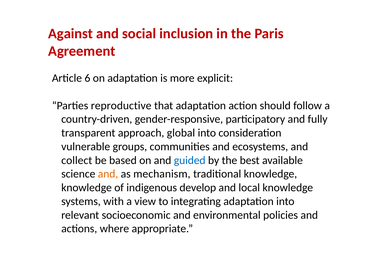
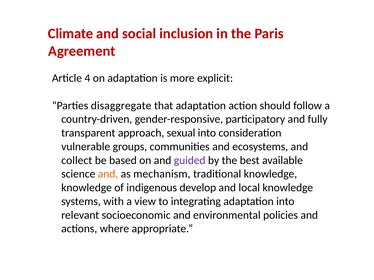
Against: Against -> Climate
6: 6 -> 4
reproductive: reproductive -> disaggregate
global: global -> sexual
guided colour: blue -> purple
